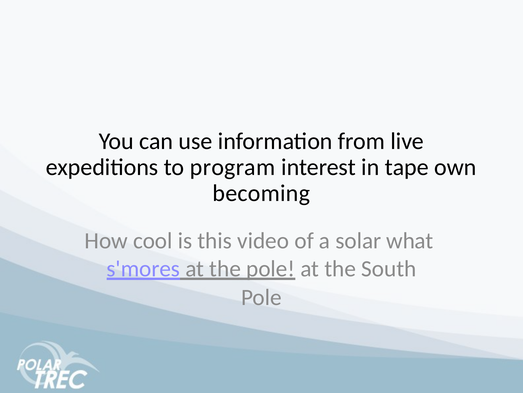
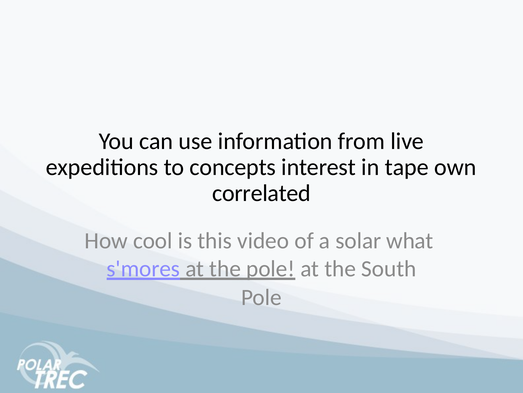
program: program -> concepts
becoming: becoming -> correlated
